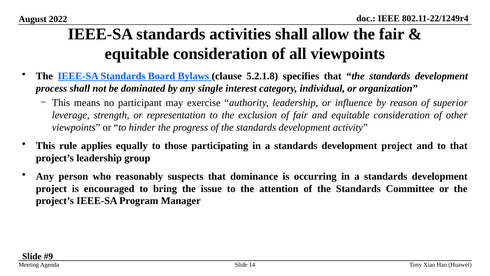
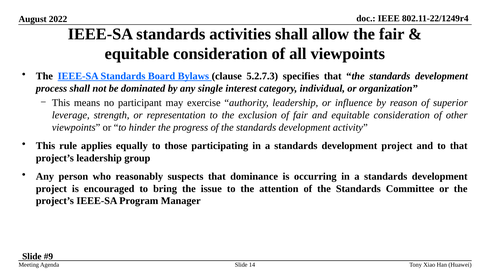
5.2.1.8: 5.2.1.8 -> 5.2.7.3
